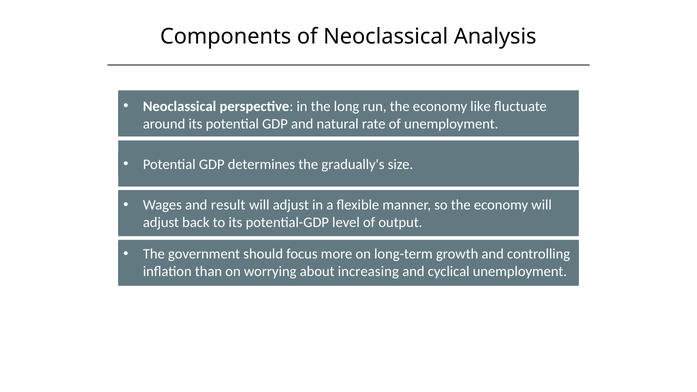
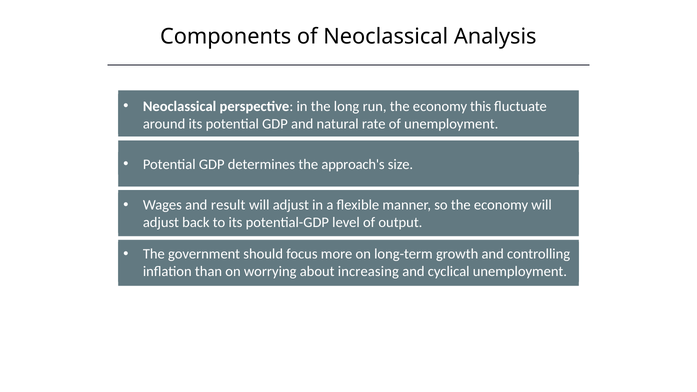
like: like -> this
gradually's: gradually's -> approach's
